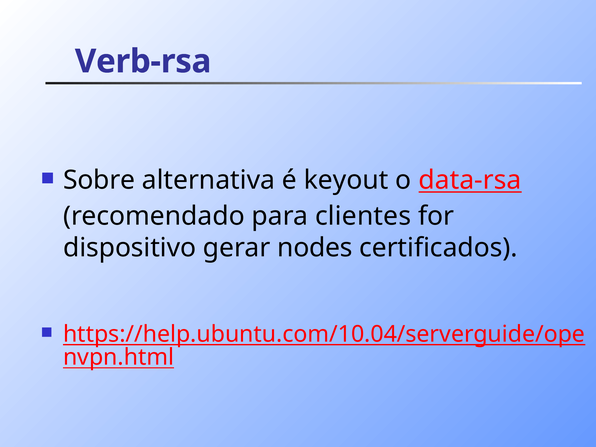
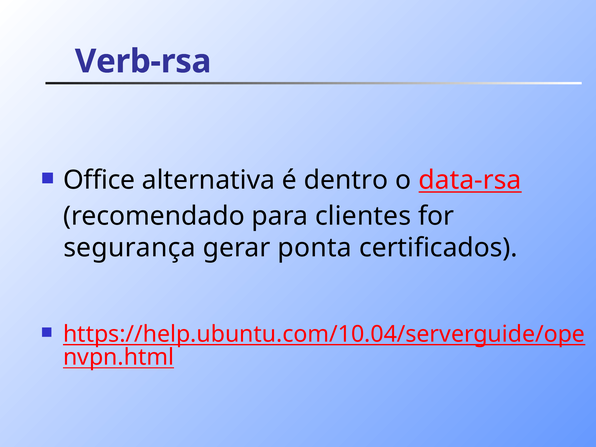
Sobre: Sobre -> Office
keyout: keyout -> dentro
dispositivo: dispositivo -> segurança
nodes: nodes -> ponta
